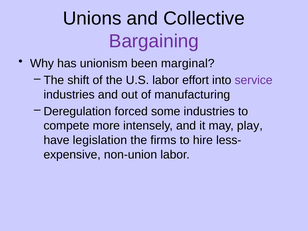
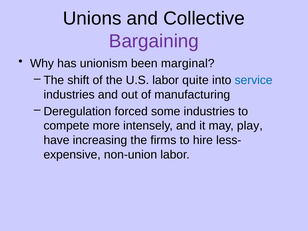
effort: effort -> quite
service colour: purple -> blue
legislation: legislation -> increasing
